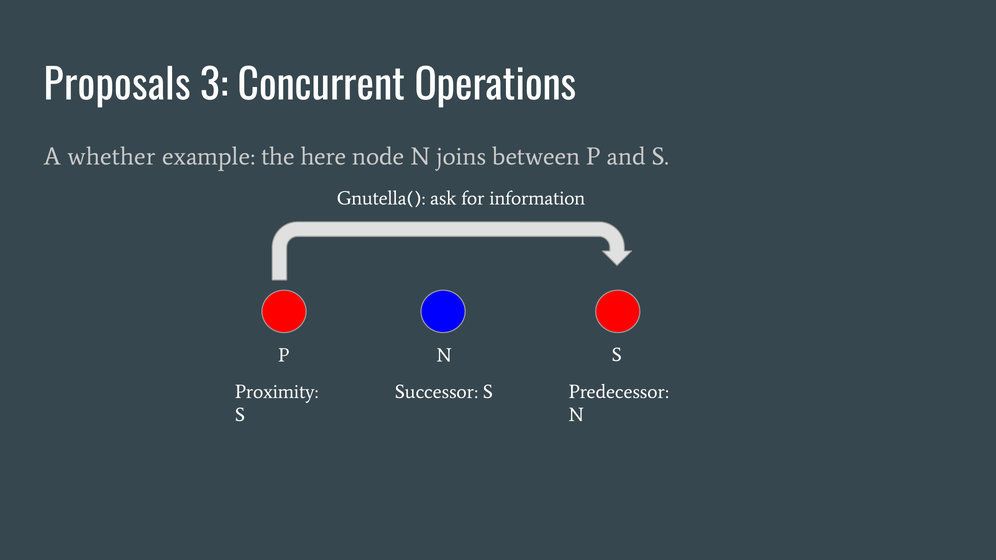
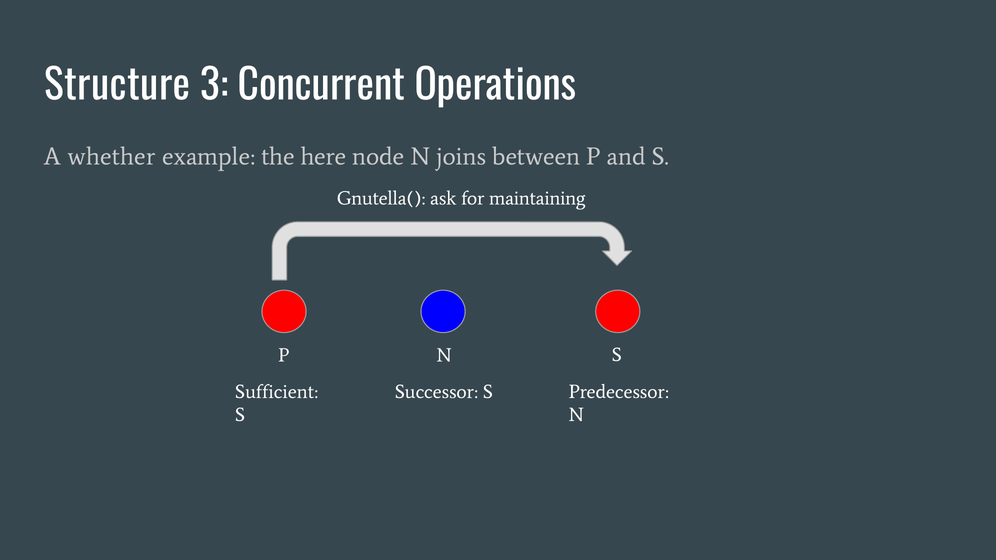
Proposals: Proposals -> Structure
information: information -> maintaining
Proximity: Proximity -> Sufficient
